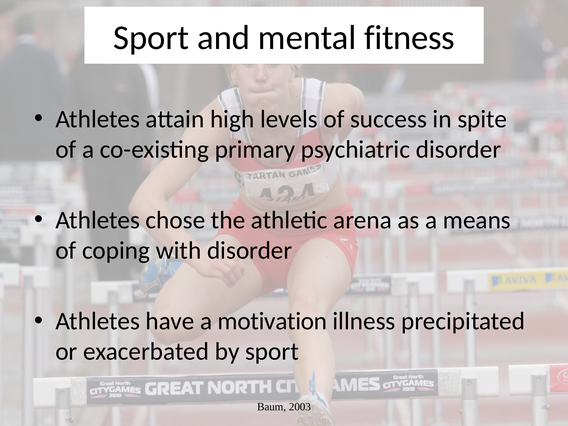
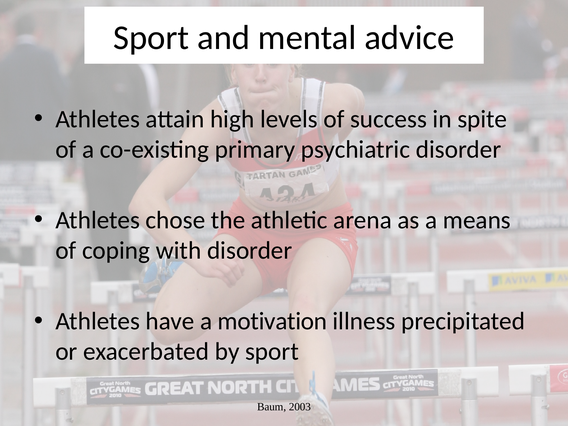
fitness: fitness -> advice
